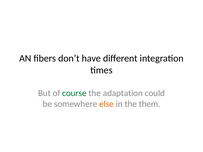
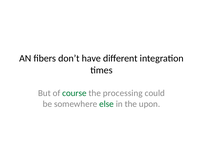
adaptation: adaptation -> processing
else colour: orange -> green
them: them -> upon
